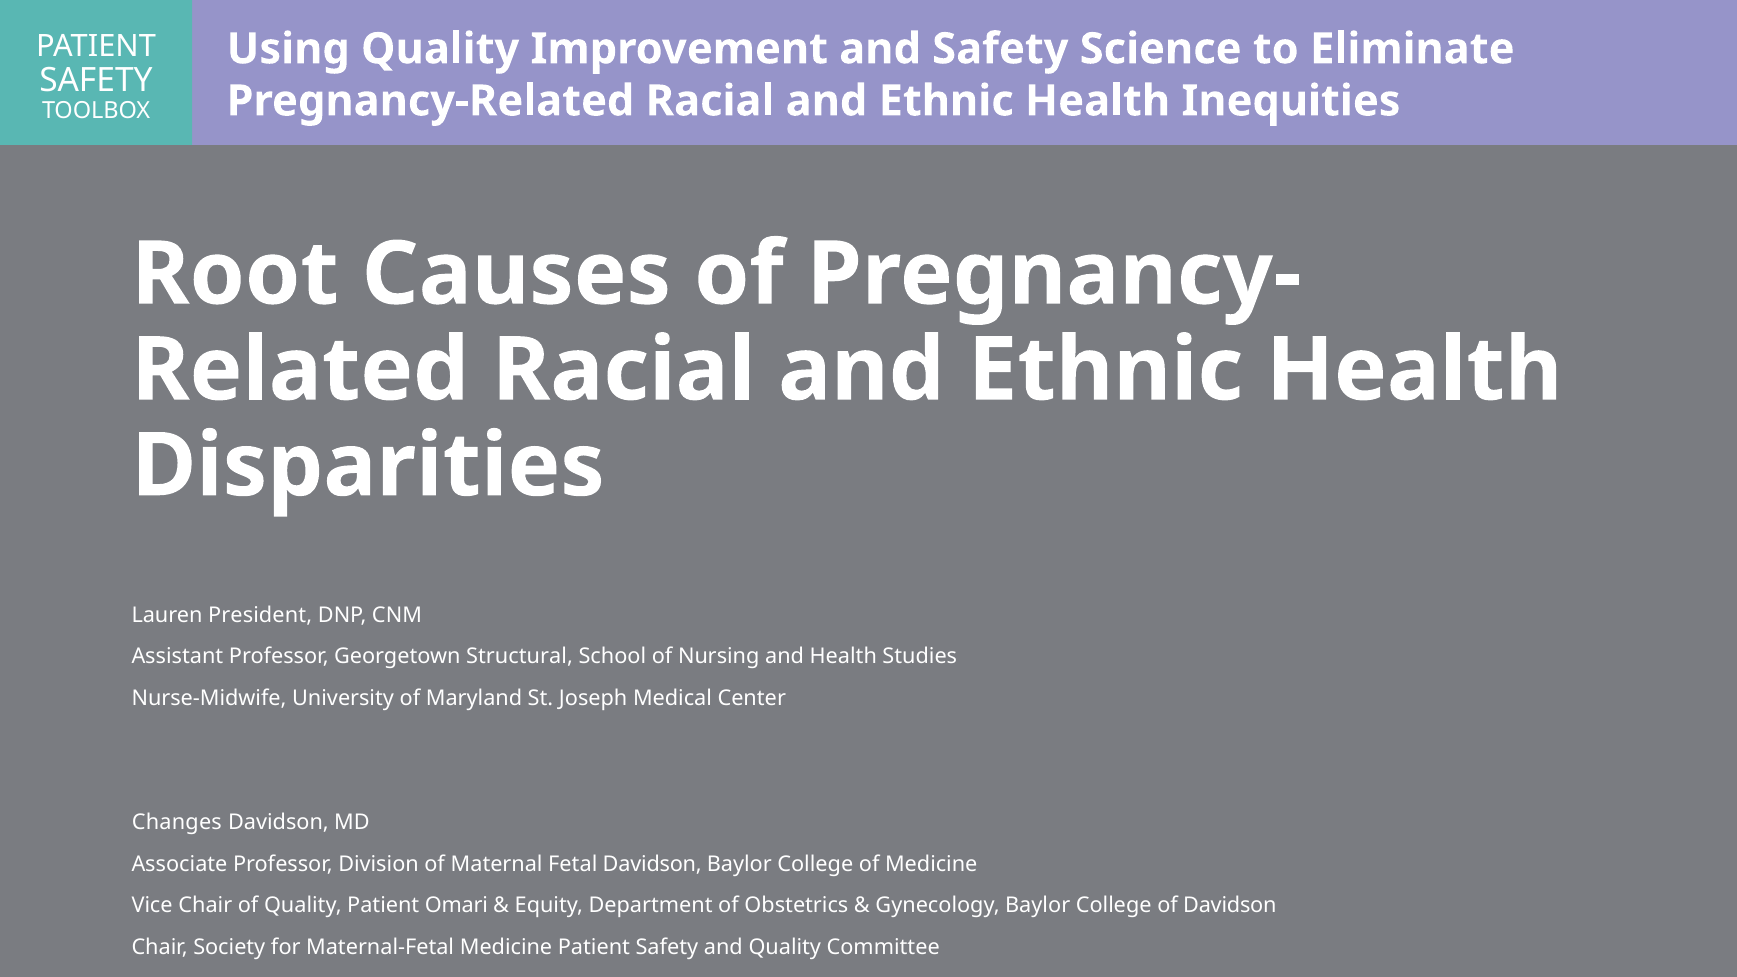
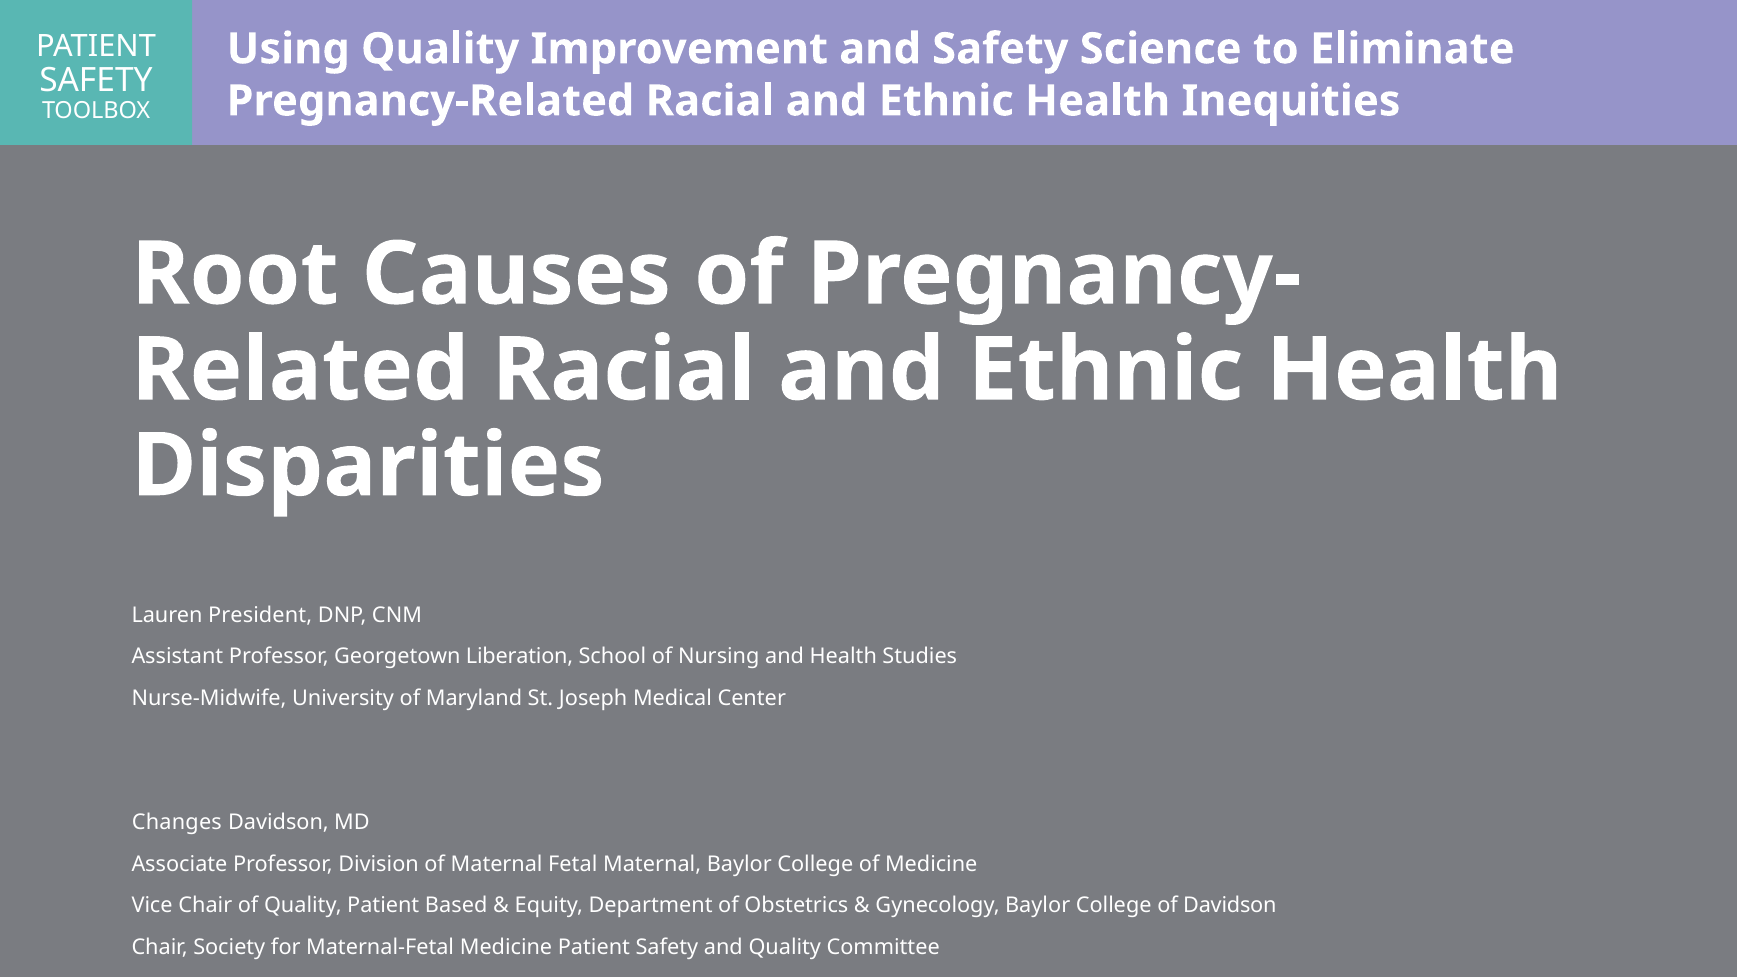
Structural: Structural -> Liberation
Fetal Davidson: Davidson -> Maternal
Omari: Omari -> Based
